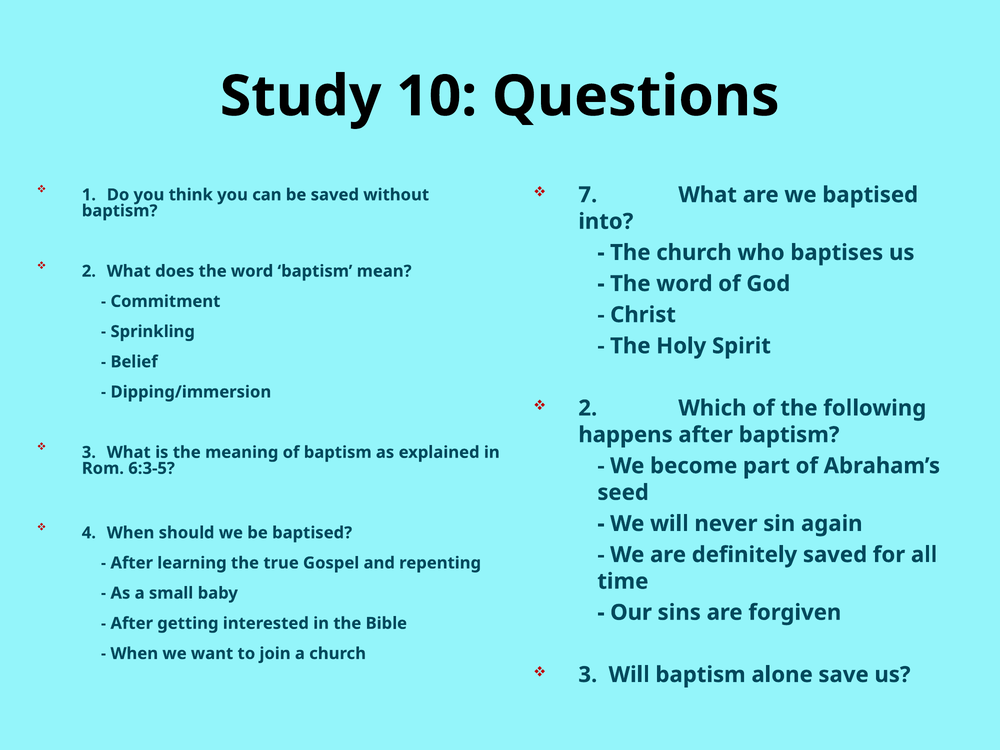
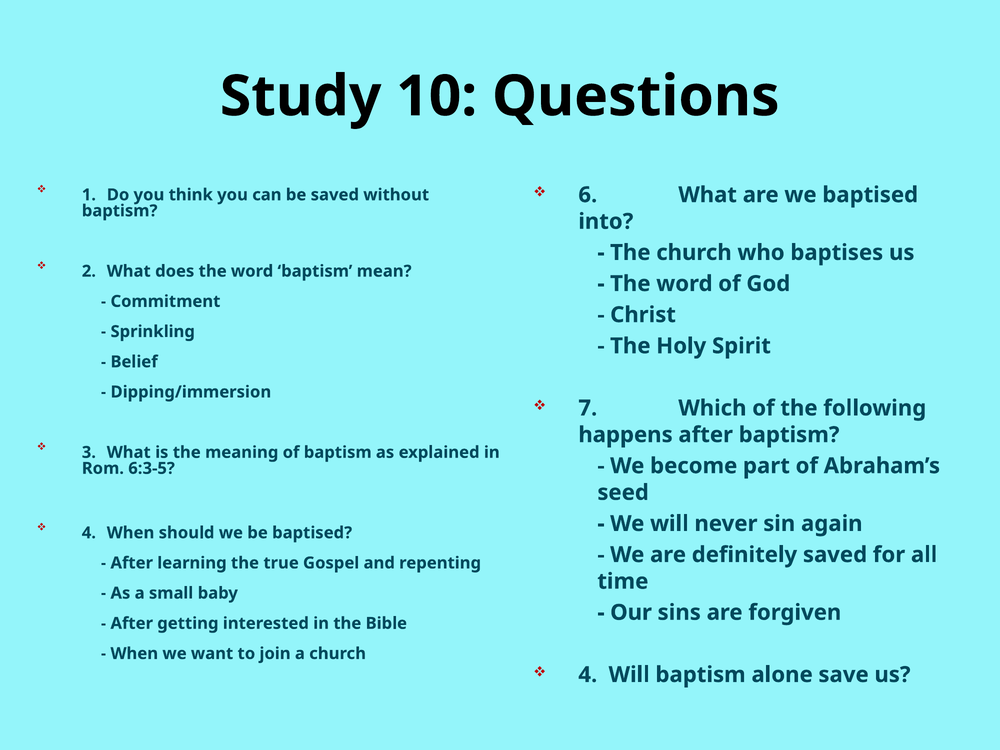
7: 7 -> 6
2 at (588, 408): 2 -> 7
3 at (588, 675): 3 -> 4
